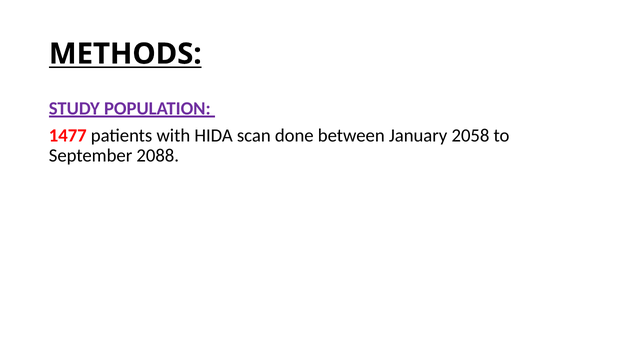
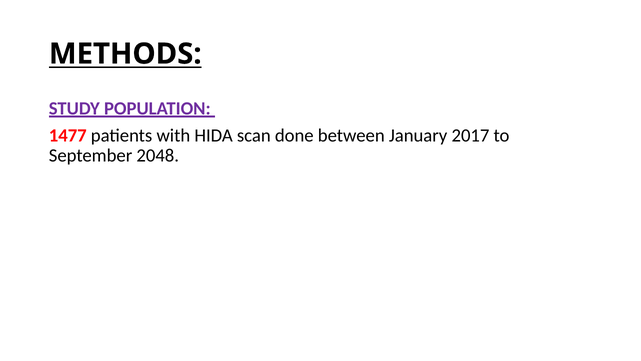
2058: 2058 -> 2017
2088: 2088 -> 2048
